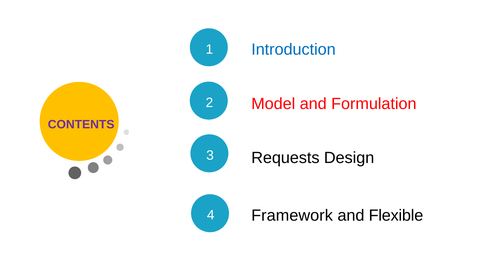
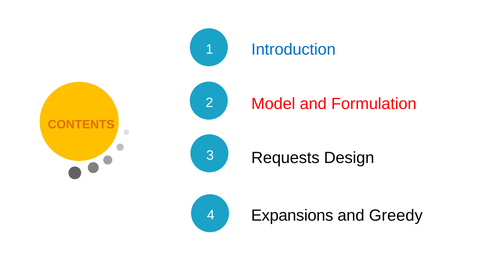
CONTENTS colour: purple -> orange
Framework: Framework -> Expansions
Flexible: Flexible -> Greedy
